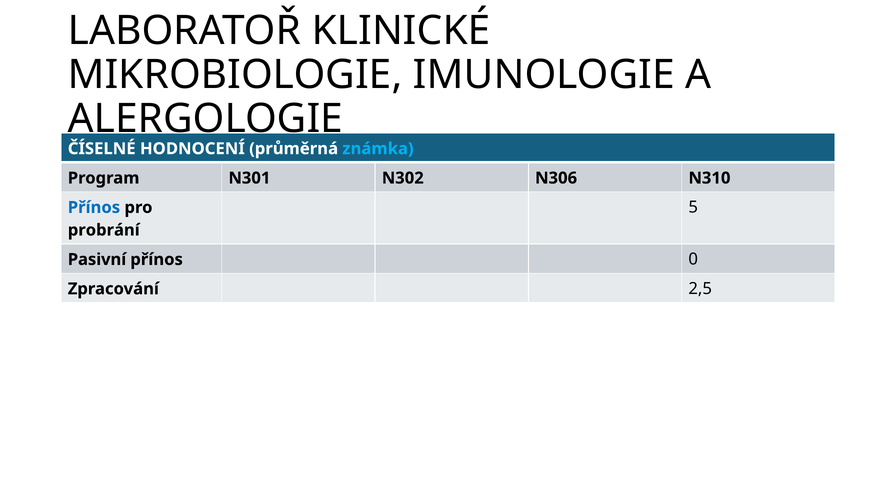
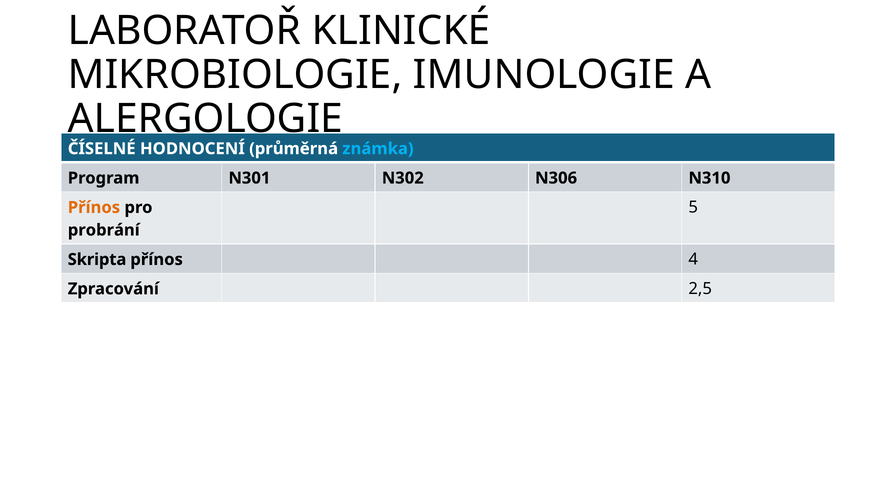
Přínos at (94, 207) colour: blue -> orange
Pasivní: Pasivní -> Skripta
0: 0 -> 4
